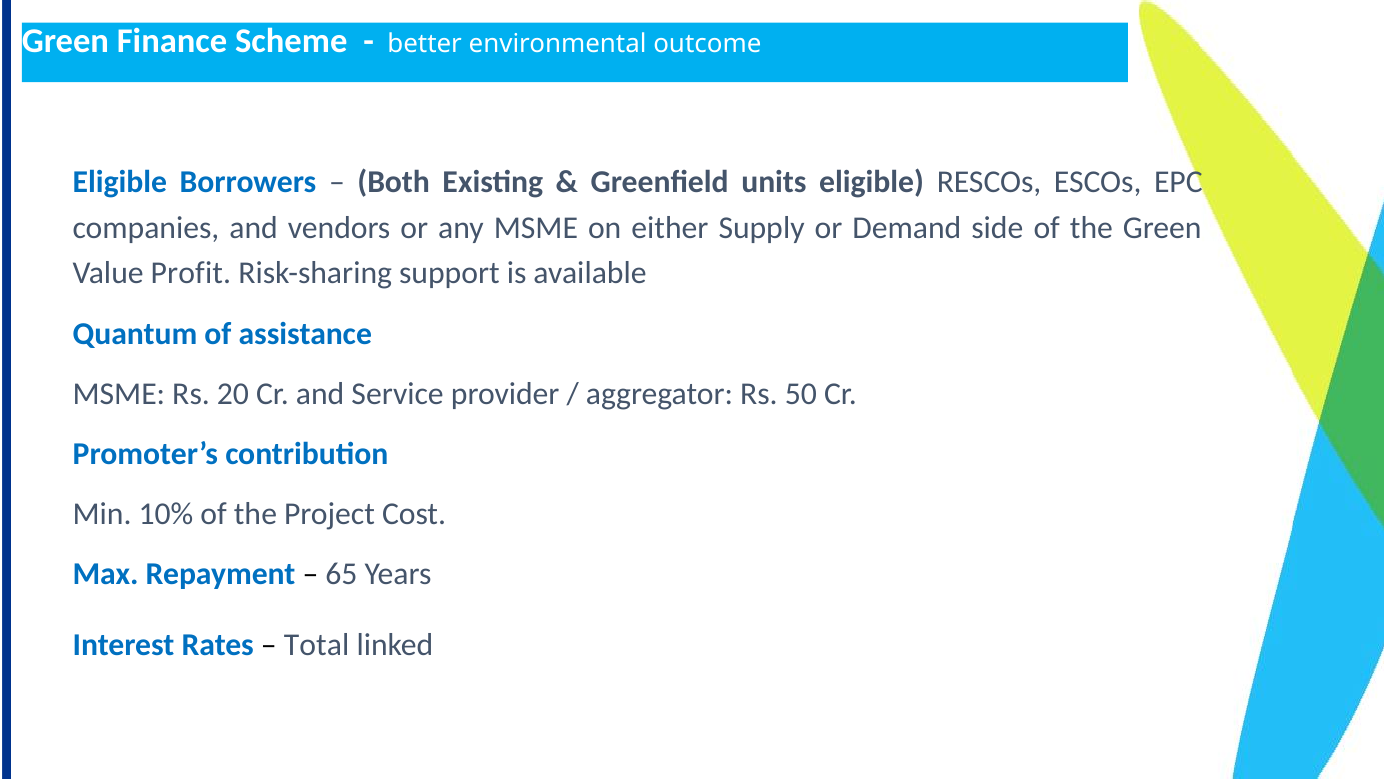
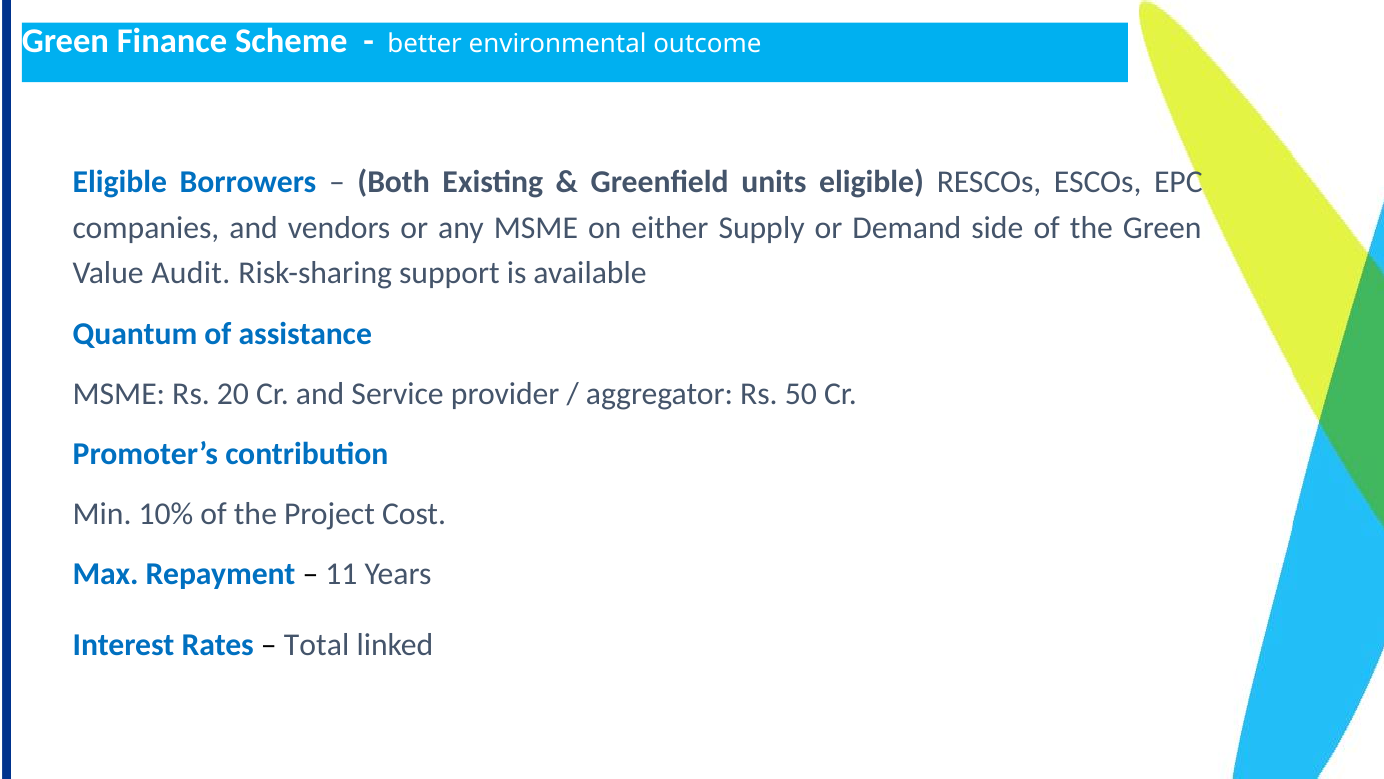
Profit: Profit -> Audit
65: 65 -> 11
